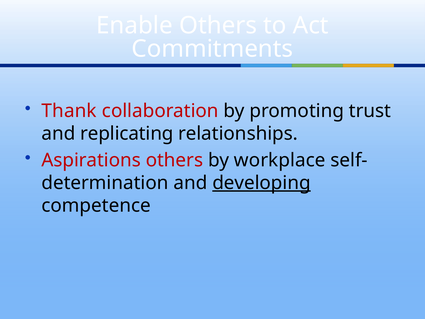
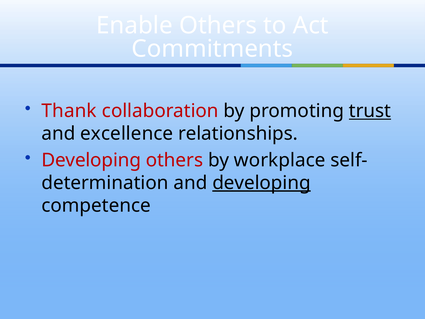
trust underline: none -> present
replicating: replicating -> excellence
Aspirations at (91, 160): Aspirations -> Developing
